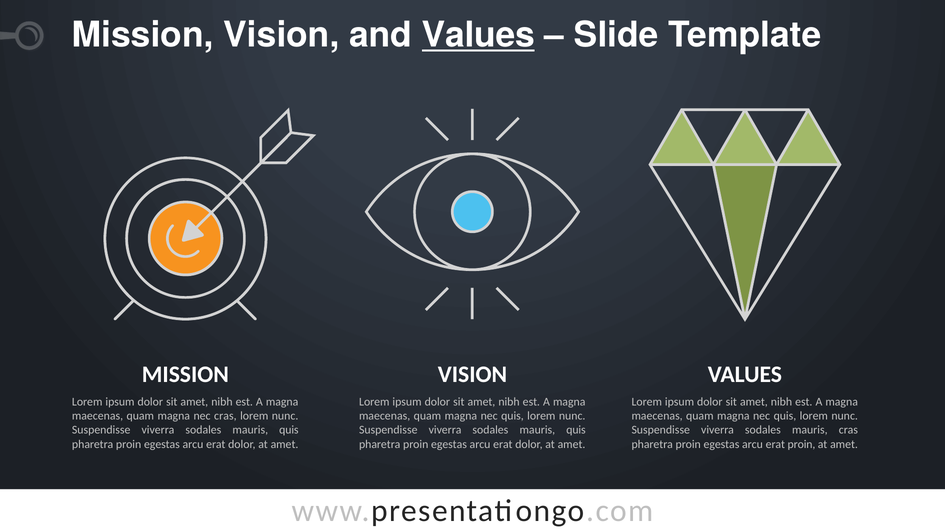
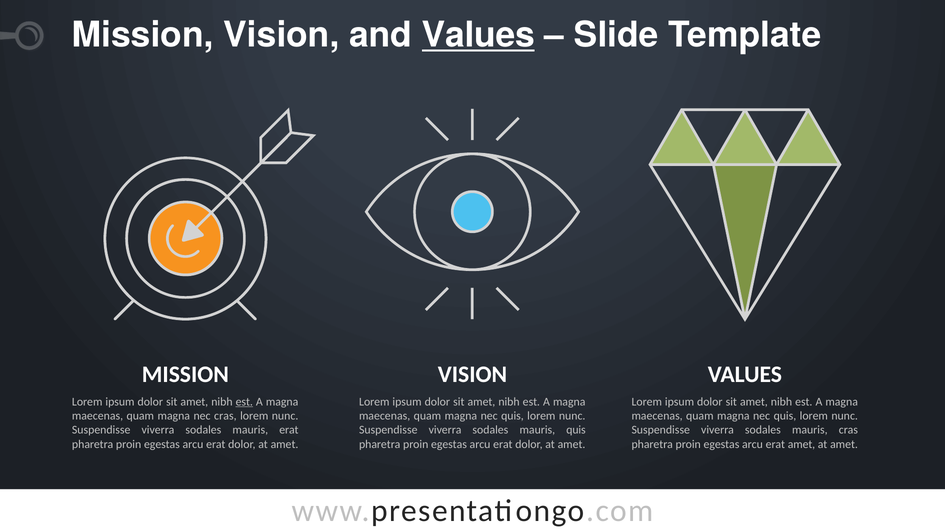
est at (244, 401) underline: none -> present
quis at (289, 430): quis -> erat
erat proin: proin -> amet
